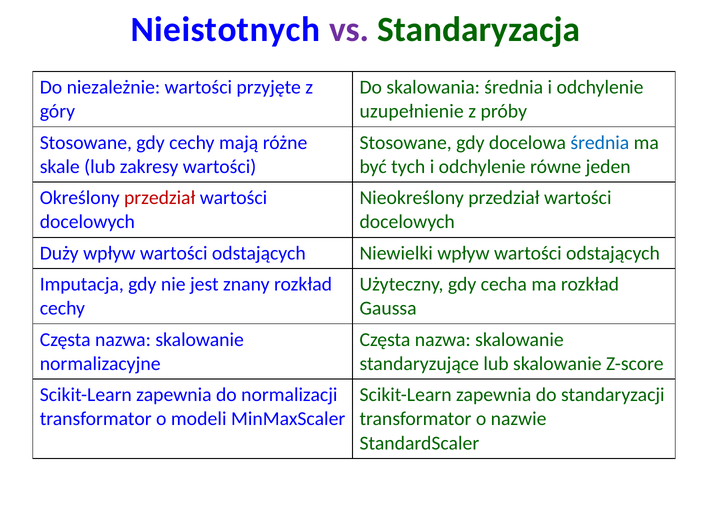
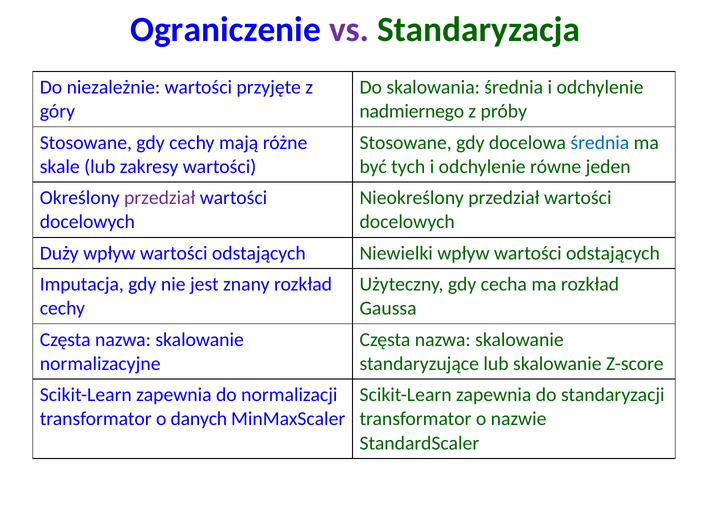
Nieistotnych: Nieistotnych -> Ograniczenie
uzupełnienie: uzupełnienie -> nadmiernego
przedział at (160, 198) colour: red -> purple
modeli: modeli -> danych
